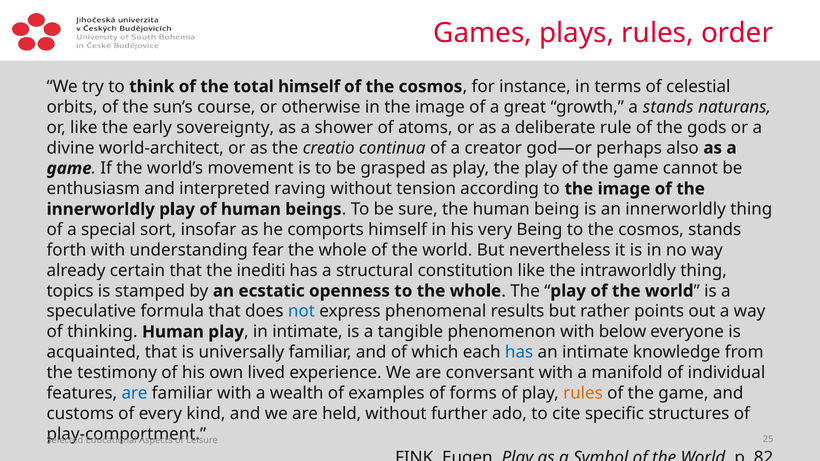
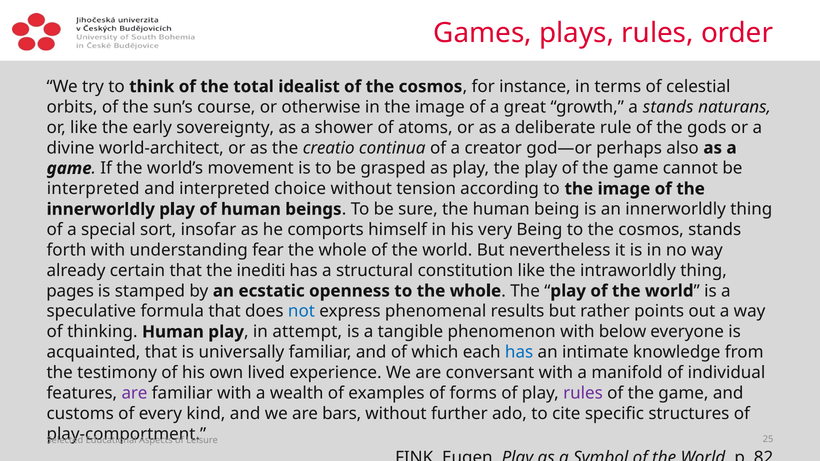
total himself: himself -> idealist
enthusiasm at (93, 189): enthusiasm -> interpreted
raving: raving -> choice
topics: topics -> pages
in intimate: intimate -> attempt
are at (135, 393) colour: blue -> purple
rules at (583, 393) colour: orange -> purple
held: held -> bars
